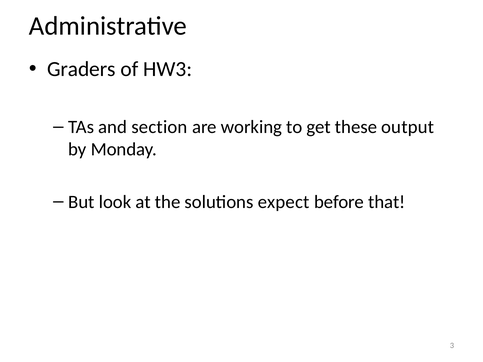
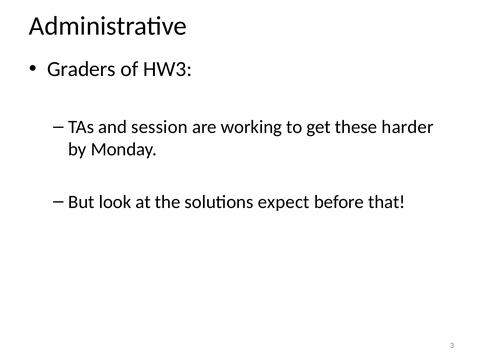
section: section -> session
output: output -> harder
